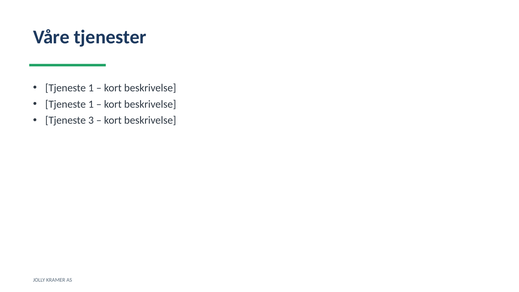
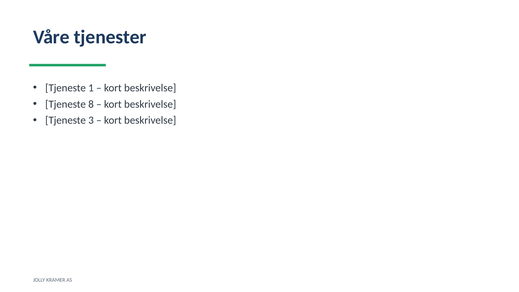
1 at (91, 104): 1 -> 8
